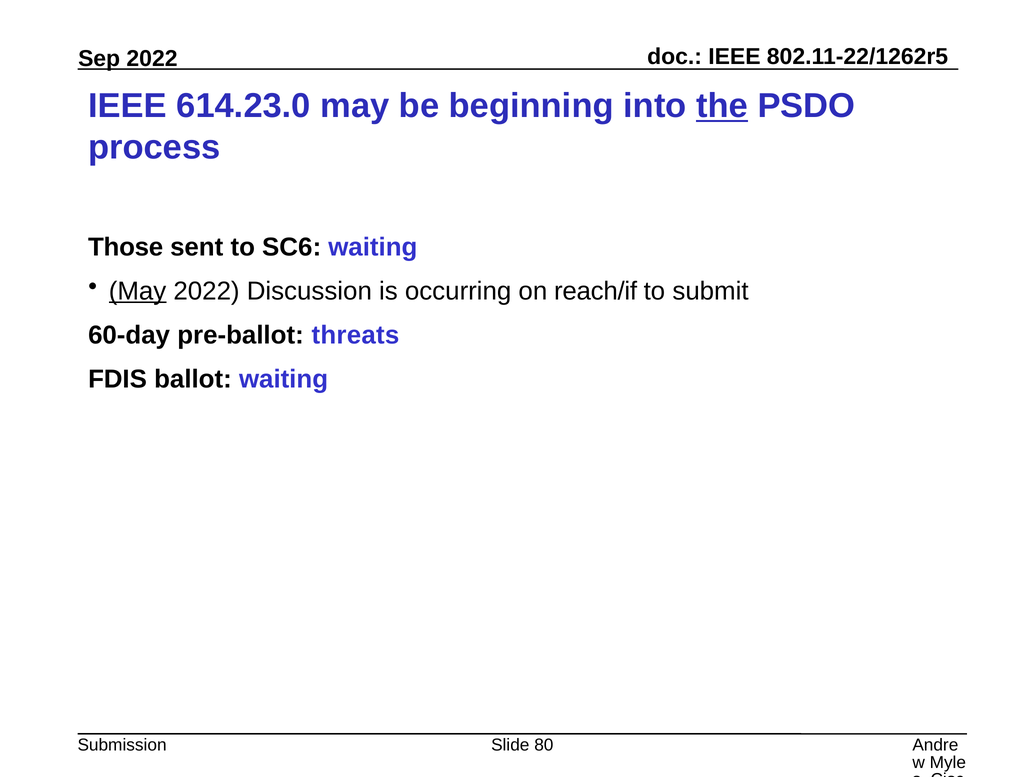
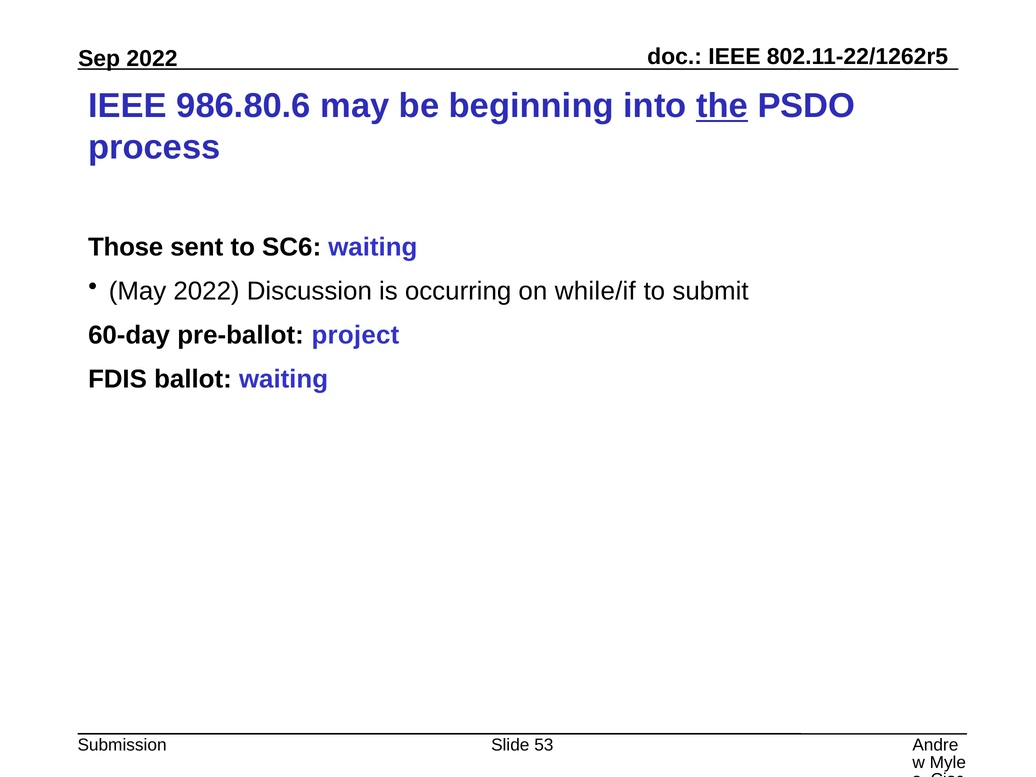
614.23.0: 614.23.0 -> 986.80.6
May at (138, 291) underline: present -> none
reach/if: reach/if -> while/if
threats: threats -> project
80: 80 -> 53
